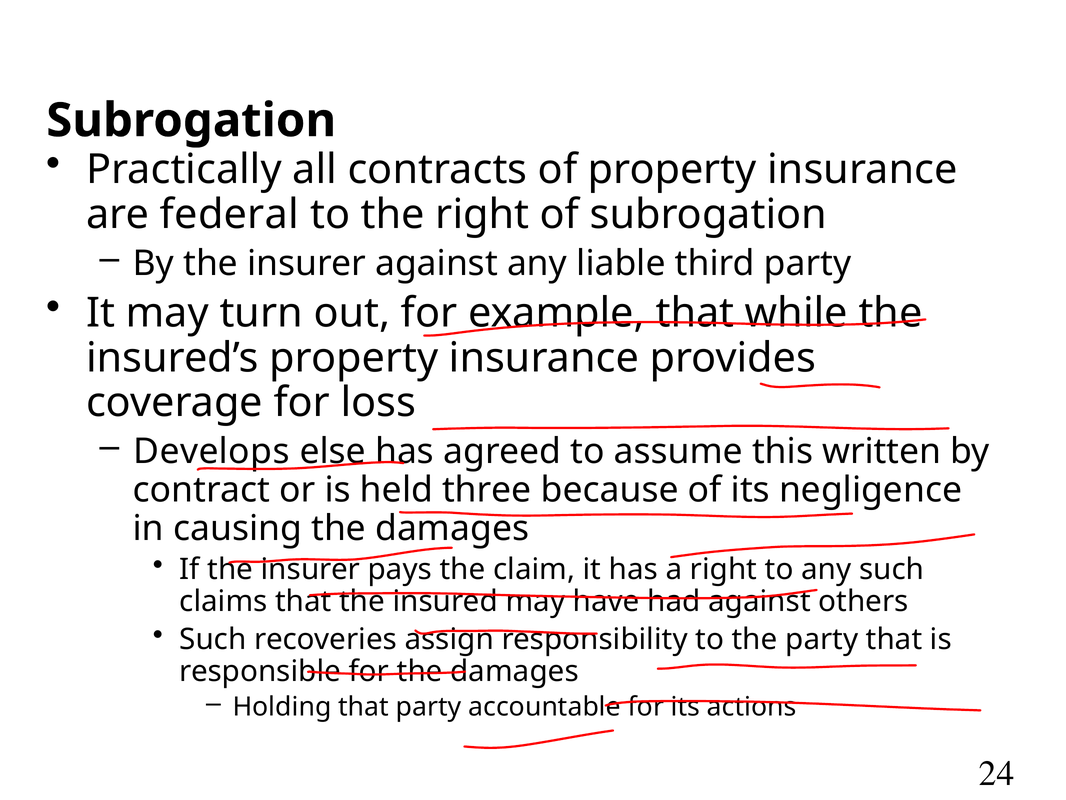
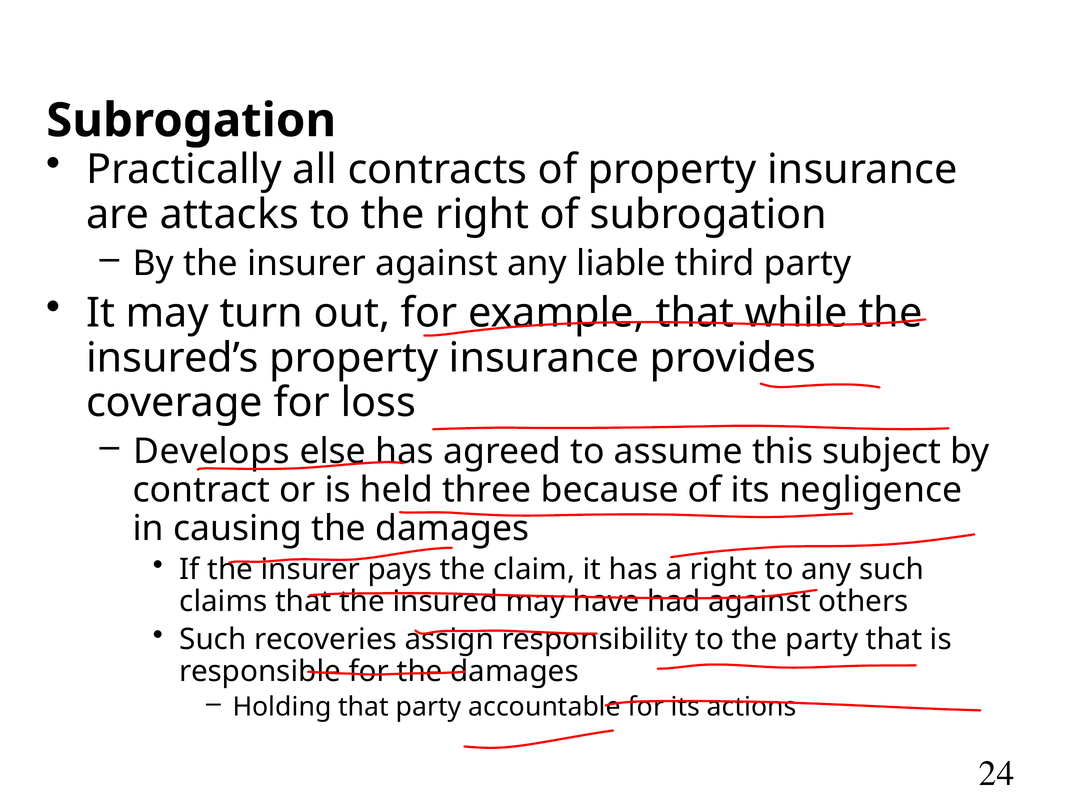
federal: federal -> attacks
written: written -> subject
